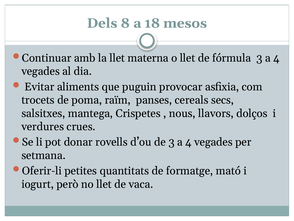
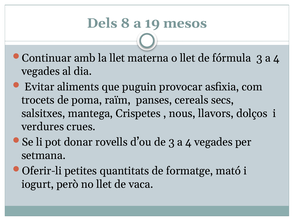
18: 18 -> 19
